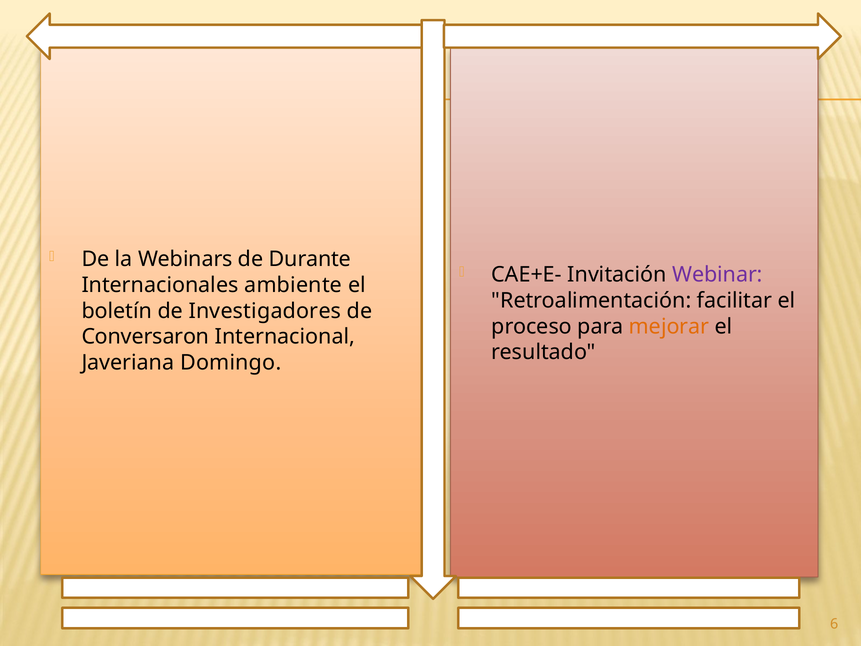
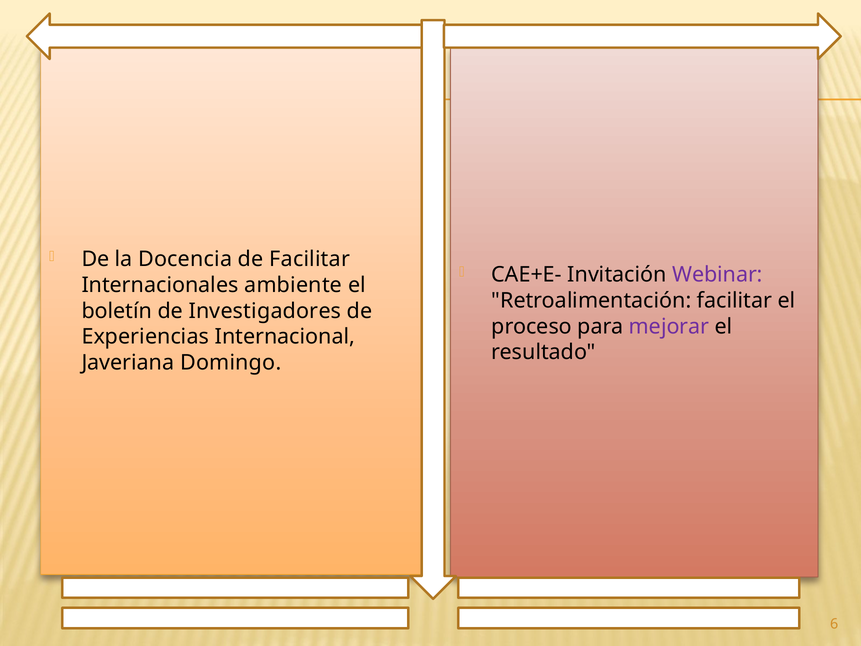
Webinars: Webinars -> Docencia
de Durante: Durante -> Facilitar
mejorar colour: orange -> purple
Conversaron: Conversaron -> Experiencias
